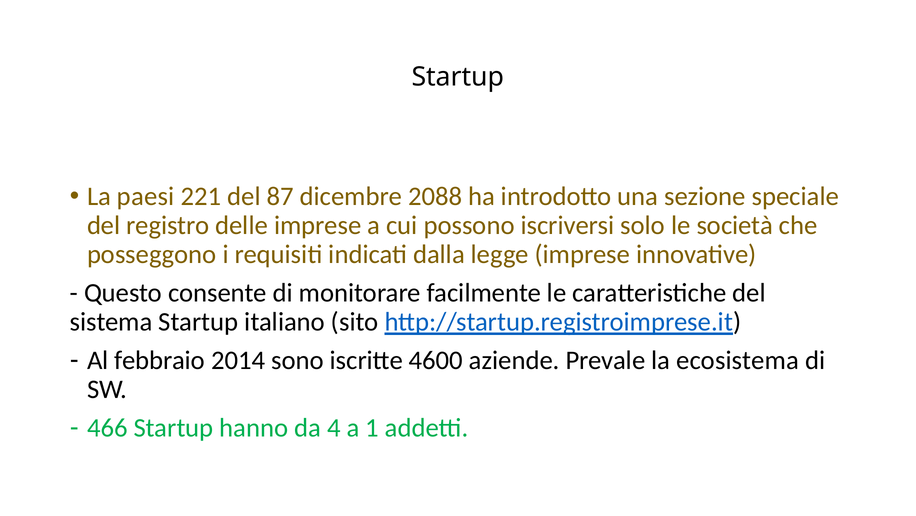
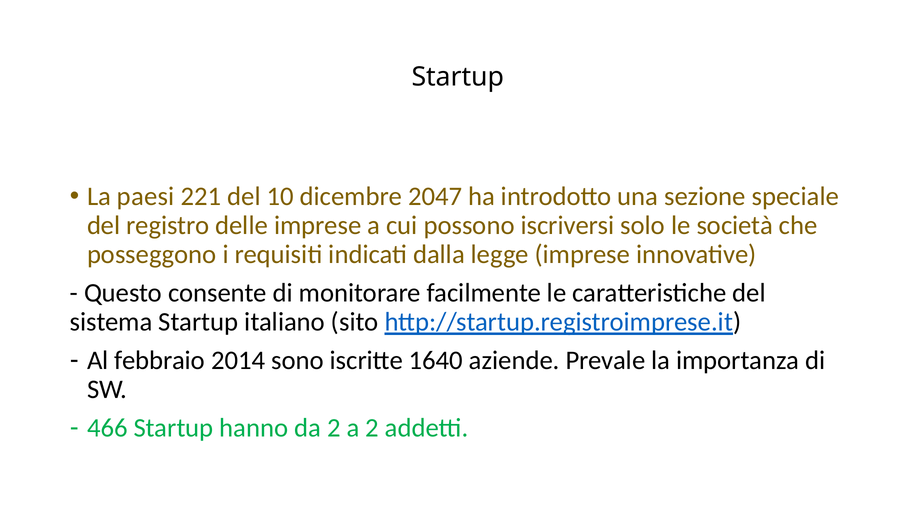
87: 87 -> 10
2088: 2088 -> 2047
4600: 4600 -> 1640
ecosistema: ecosistema -> importanza
da 4: 4 -> 2
a 1: 1 -> 2
